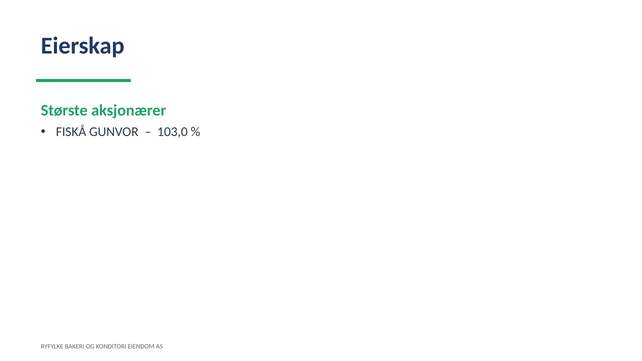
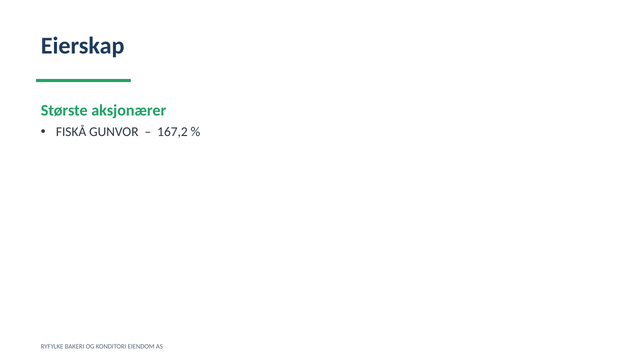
103,0: 103,0 -> 167,2
